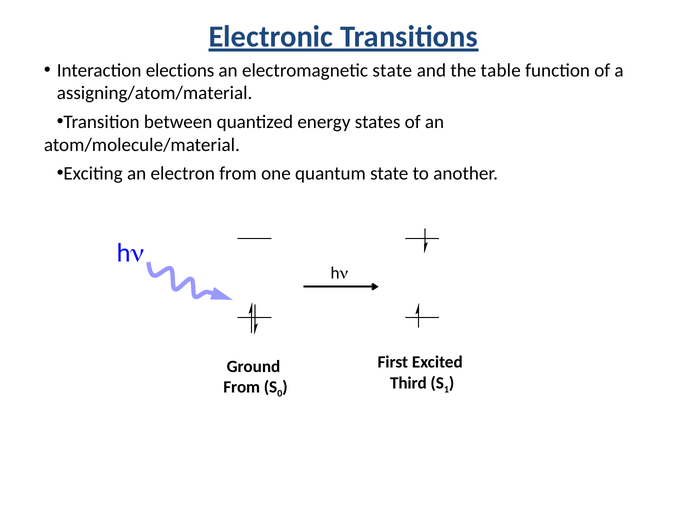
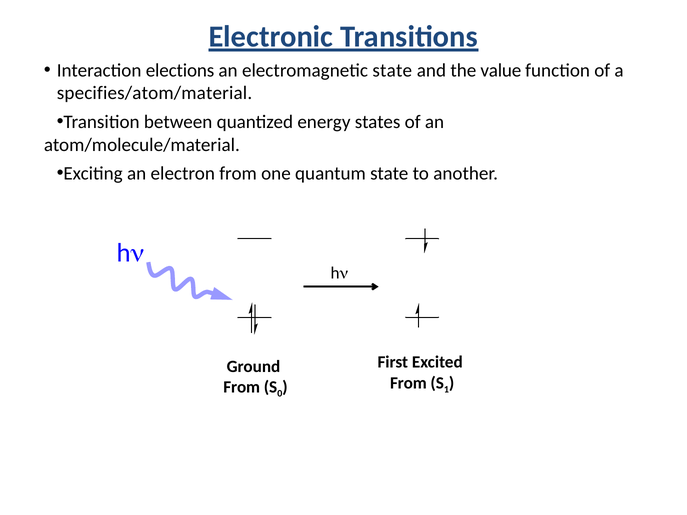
table: table -> value
assigning/atom/material: assigning/atom/material -> specifies/atom/material
Third at (408, 383): Third -> From
